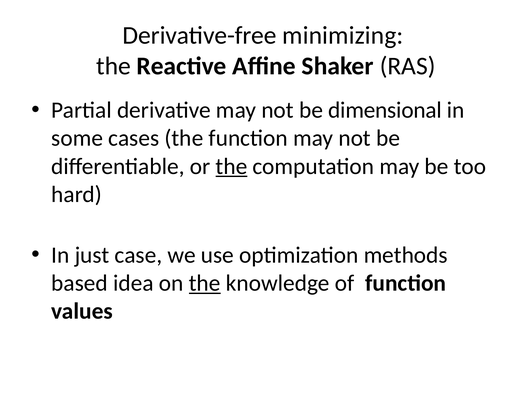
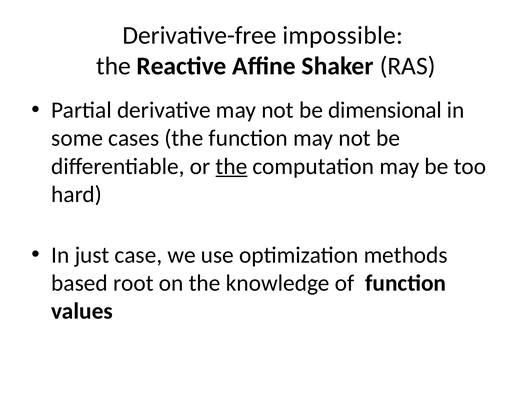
minimizing: minimizing -> impossible
idea: idea -> root
the at (205, 284) underline: present -> none
